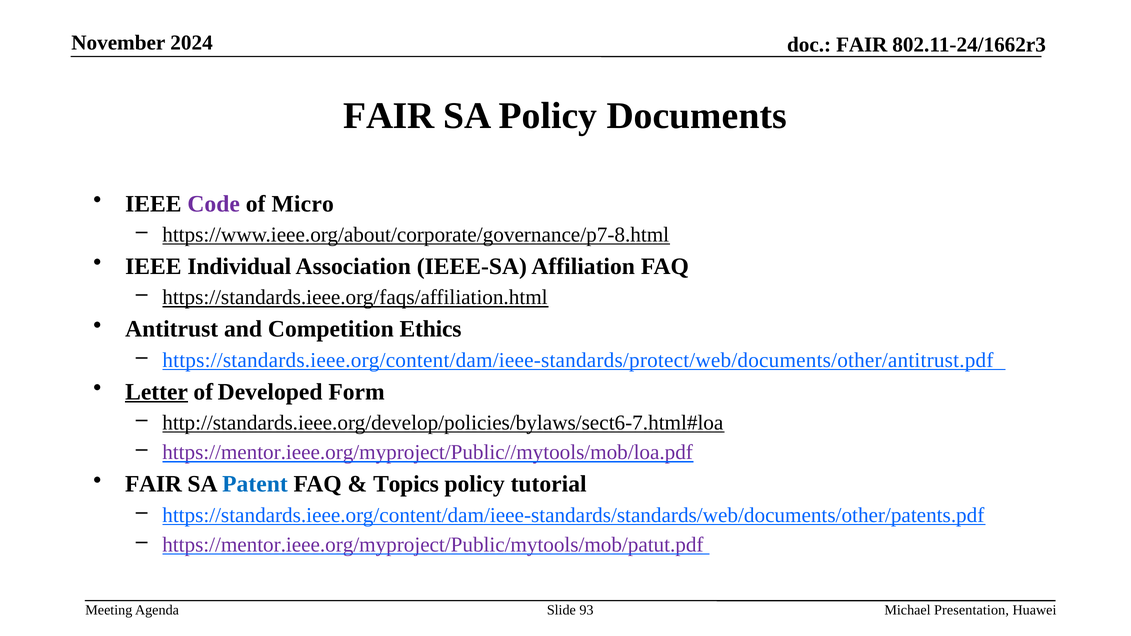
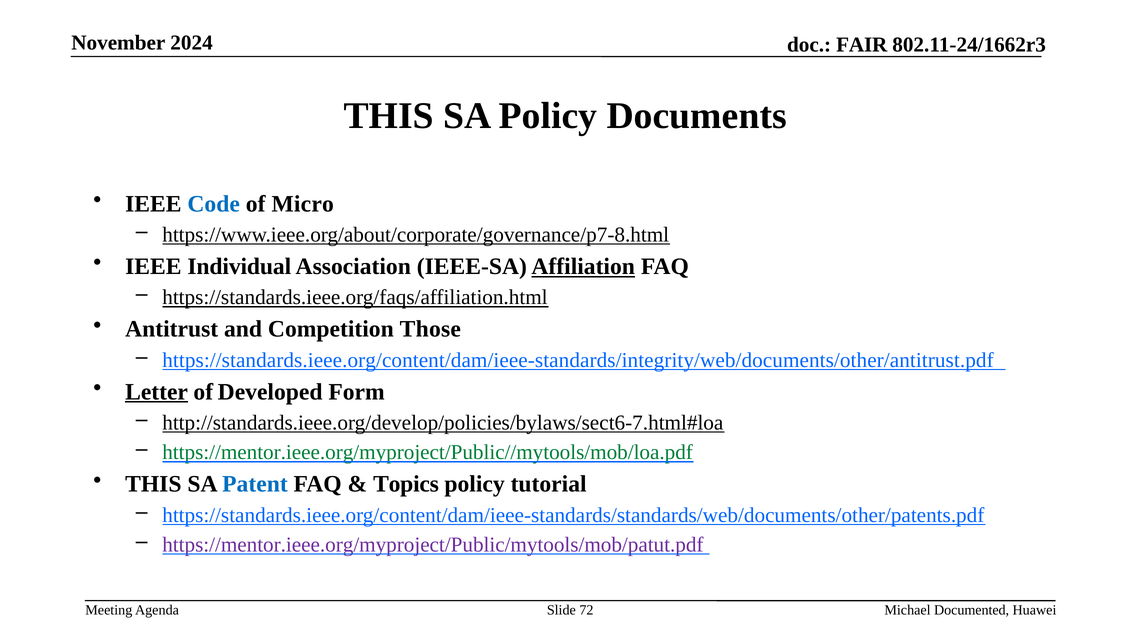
FAIR at (389, 116): FAIR -> THIS
Code colour: purple -> blue
Affiliation underline: none -> present
Ethics: Ethics -> Those
https://standards.ieee.org/content/dam/ieee-standards/protect/web/documents/other/antitrust.pdf: https://standards.ieee.org/content/dam/ieee-standards/protect/web/documents/other/antitrust.pdf -> https://standards.ieee.org/content/dam/ieee-standards/integrity/web/documents/other/antitrust.pdf
https://mentor.ieee.org/myproject/Public//mytools/mob/loa.pdf colour: purple -> green
FAIR at (153, 484): FAIR -> THIS
93: 93 -> 72
Presentation: Presentation -> Documented
